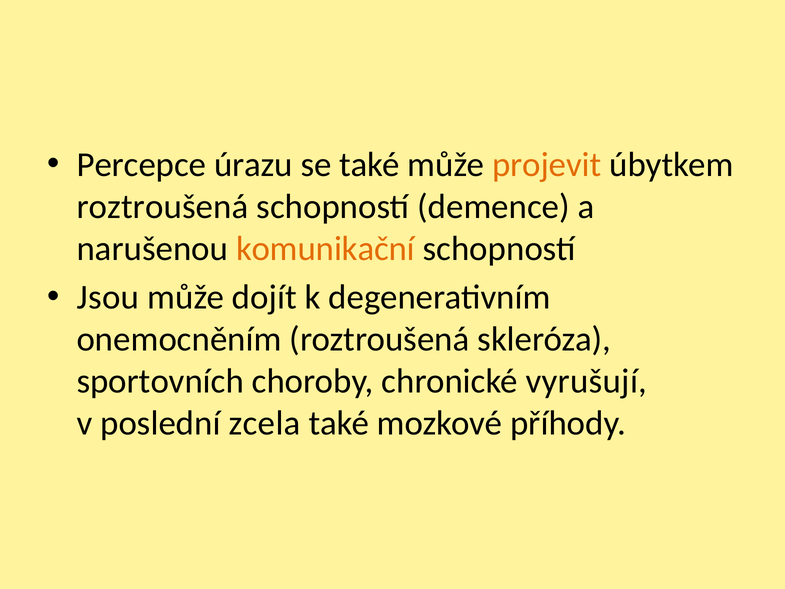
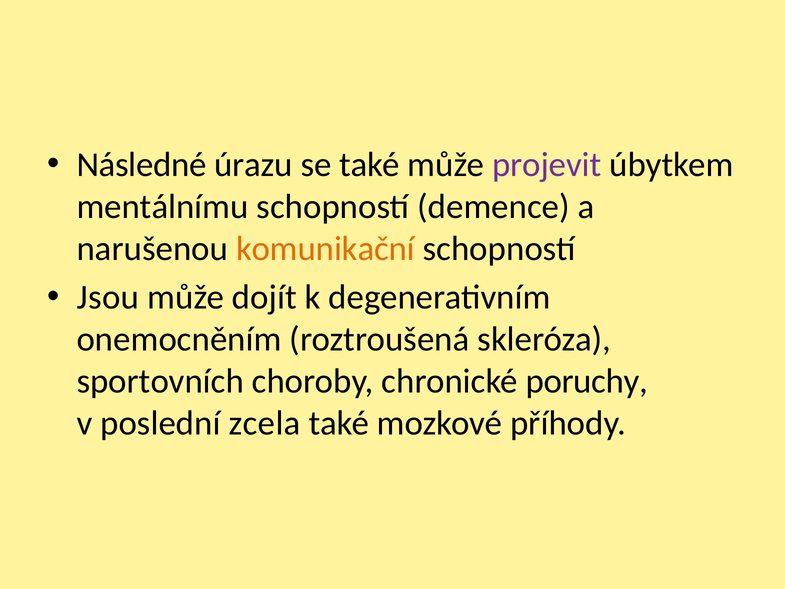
Percepce: Percepce -> Následné
projevit colour: orange -> purple
roztroušená at (162, 207): roztroušená -> mentálnímu
vyrušují: vyrušují -> poruchy
